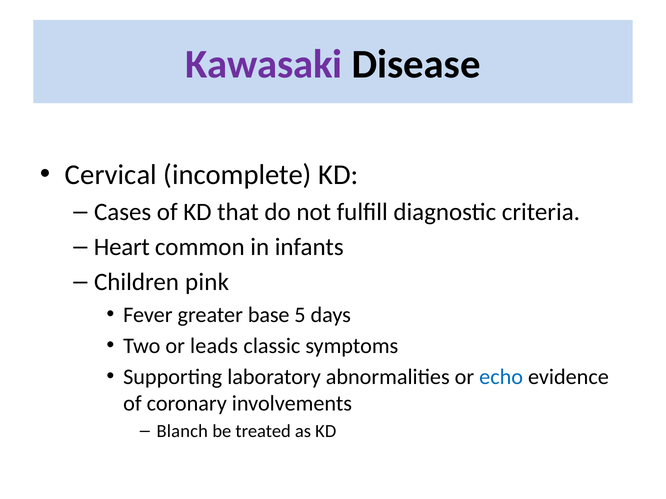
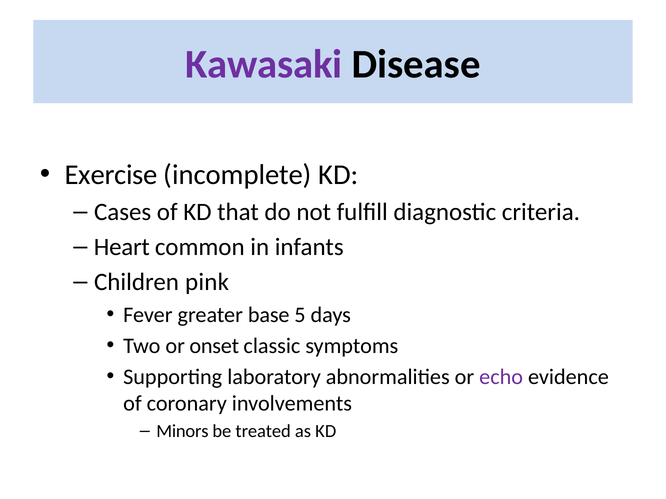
Cervical: Cervical -> Exercise
leads: leads -> onset
echo colour: blue -> purple
Blanch: Blanch -> Minors
